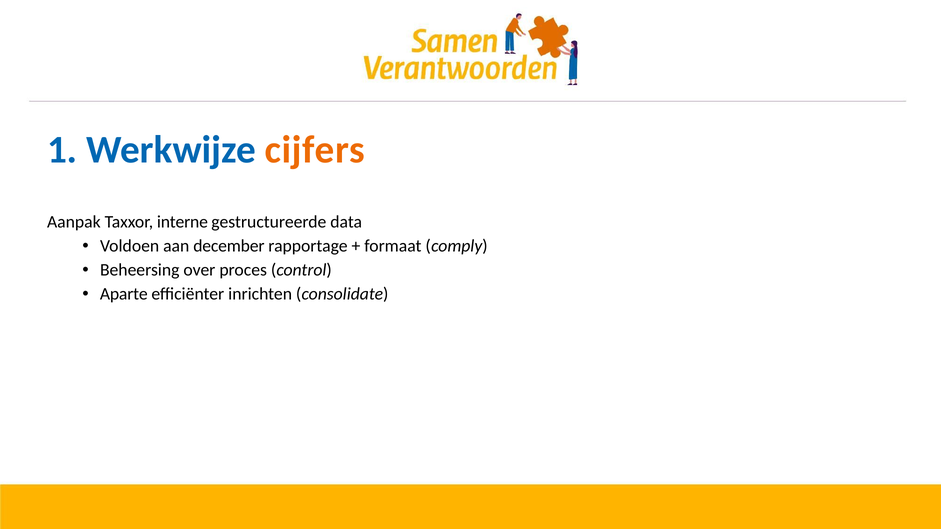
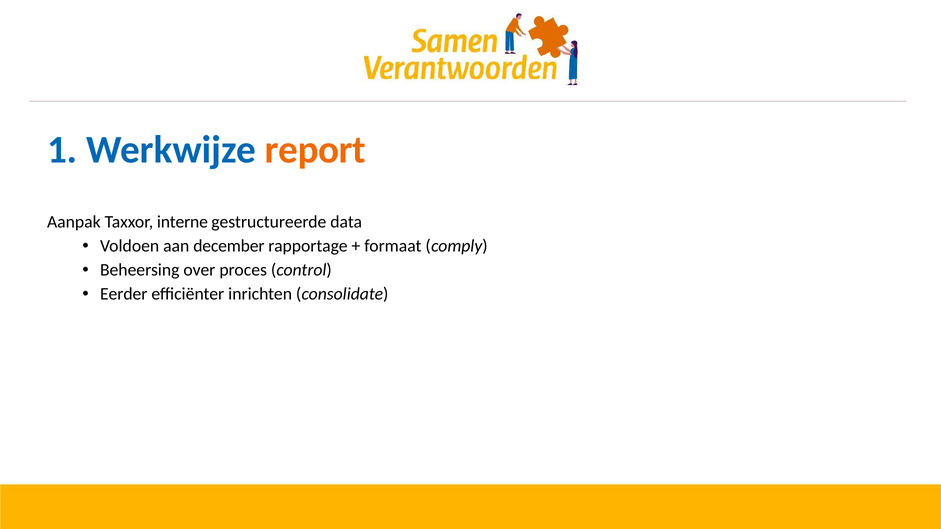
cijfers: cijfers -> report
Aparte: Aparte -> Eerder
